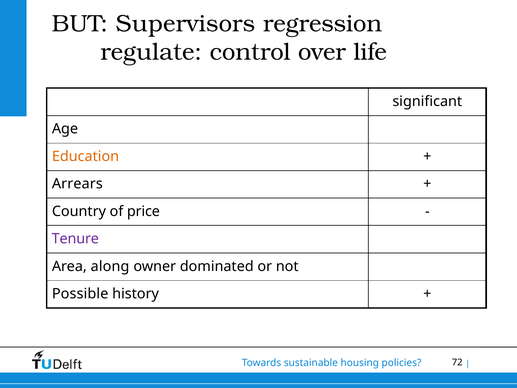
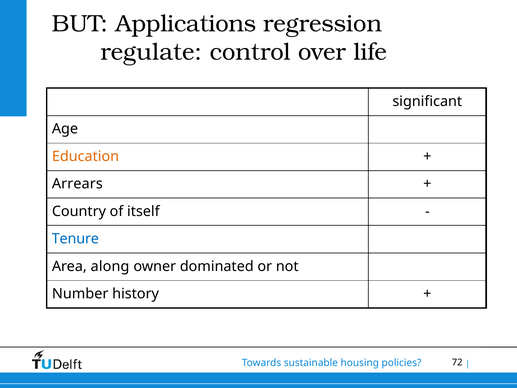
Supervisors: Supervisors -> Applications
price: price -> itself
Tenure colour: purple -> blue
Possible: Possible -> Number
